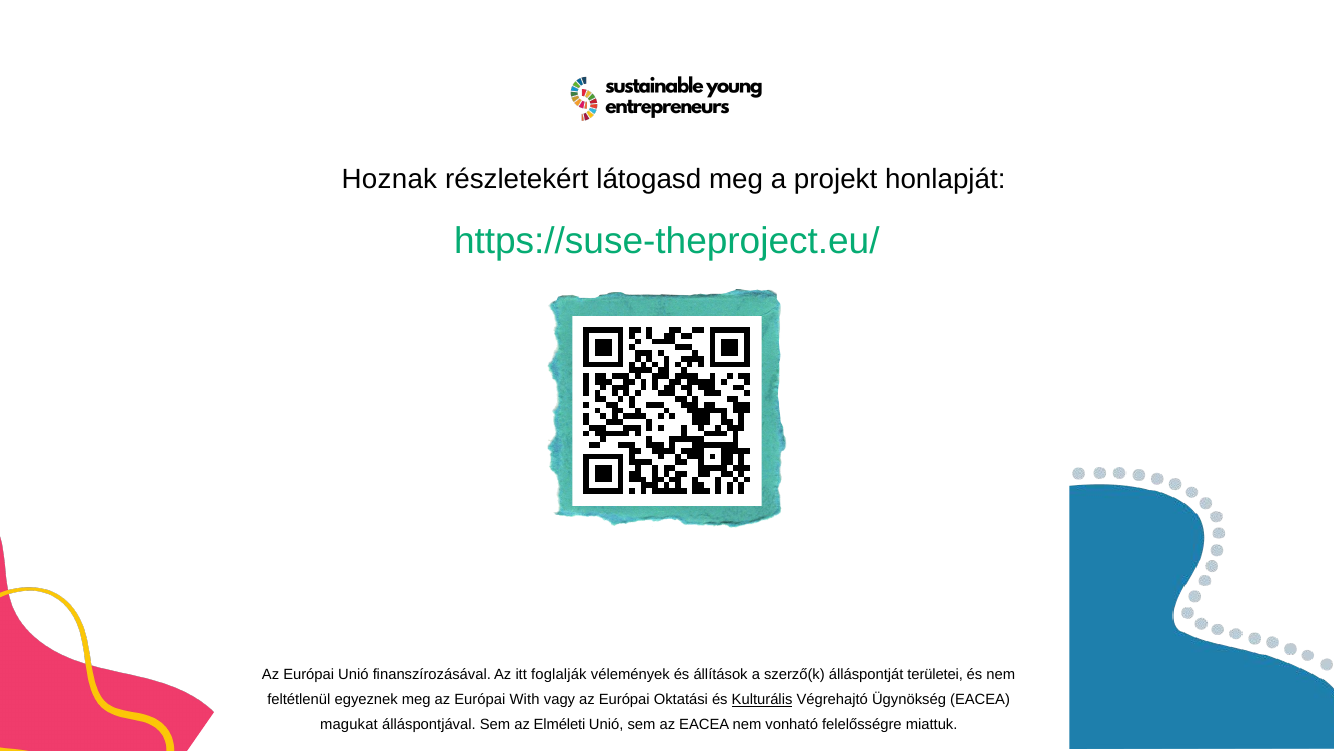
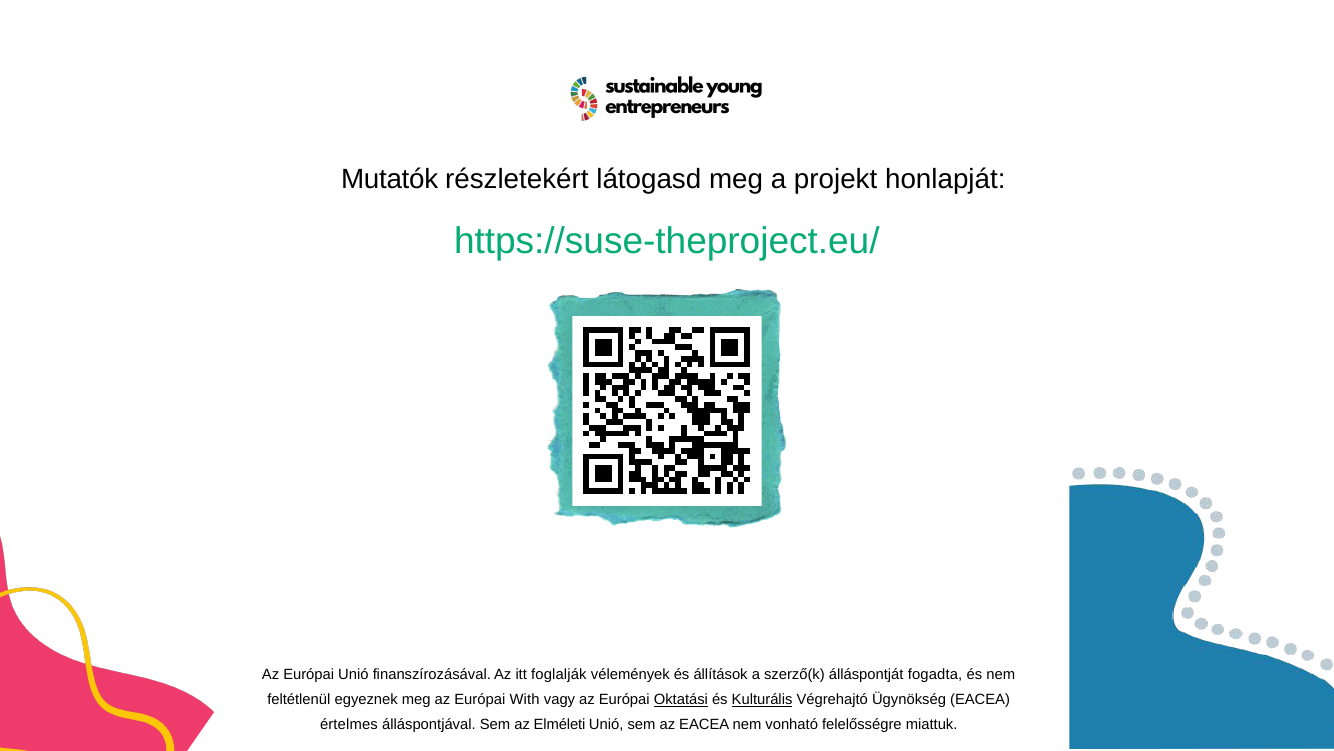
Hoznak: Hoznak -> Mutatók
területei: területei -> fogadta
Oktatási underline: none -> present
magukat: magukat -> értelmes
